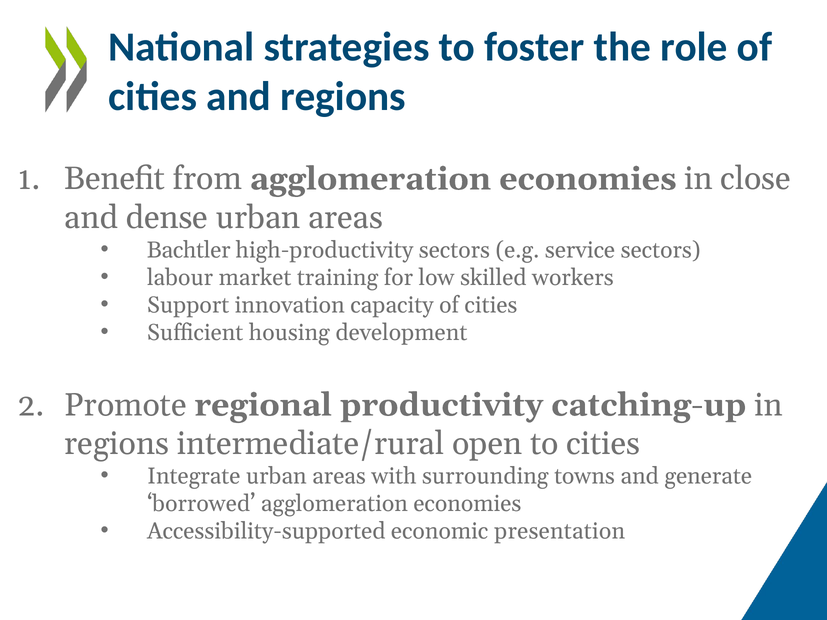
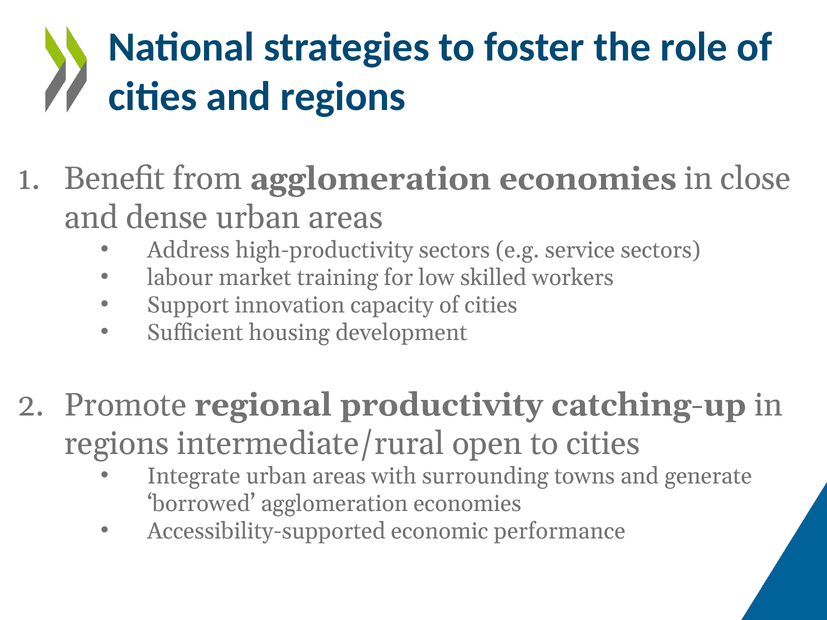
Bachtler: Bachtler -> Address
presentation: presentation -> performance
